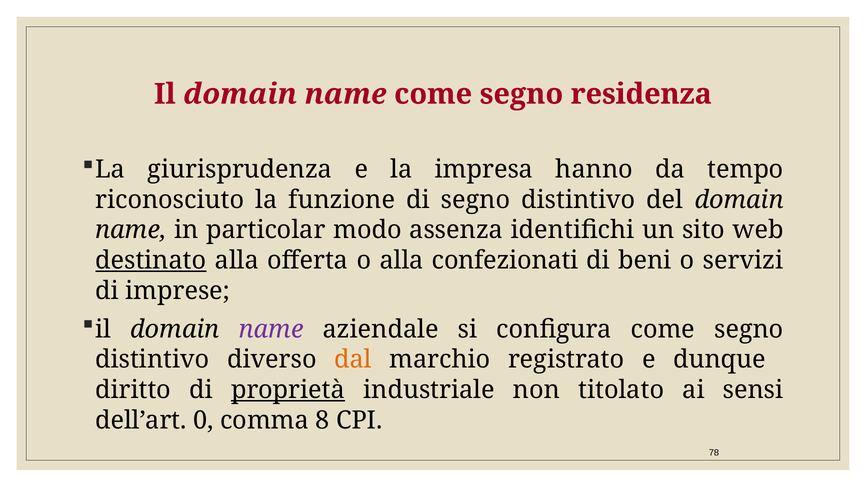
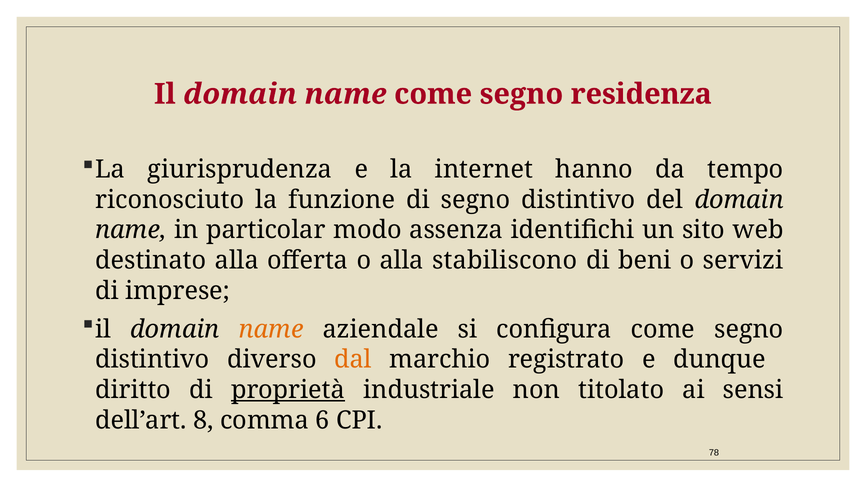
impresa: impresa -> internet
destinato underline: present -> none
confezionati: confezionati -> stabiliscono
name at (271, 329) colour: purple -> orange
0: 0 -> 8
8: 8 -> 6
